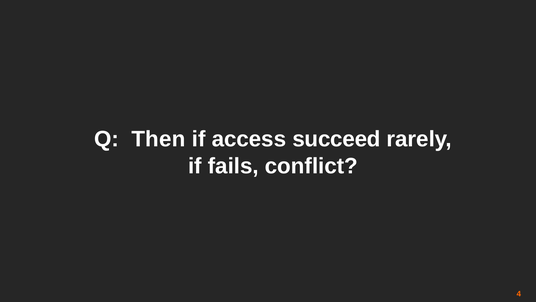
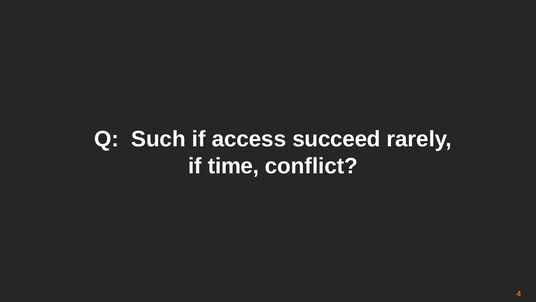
Then: Then -> Such
fails: fails -> time
